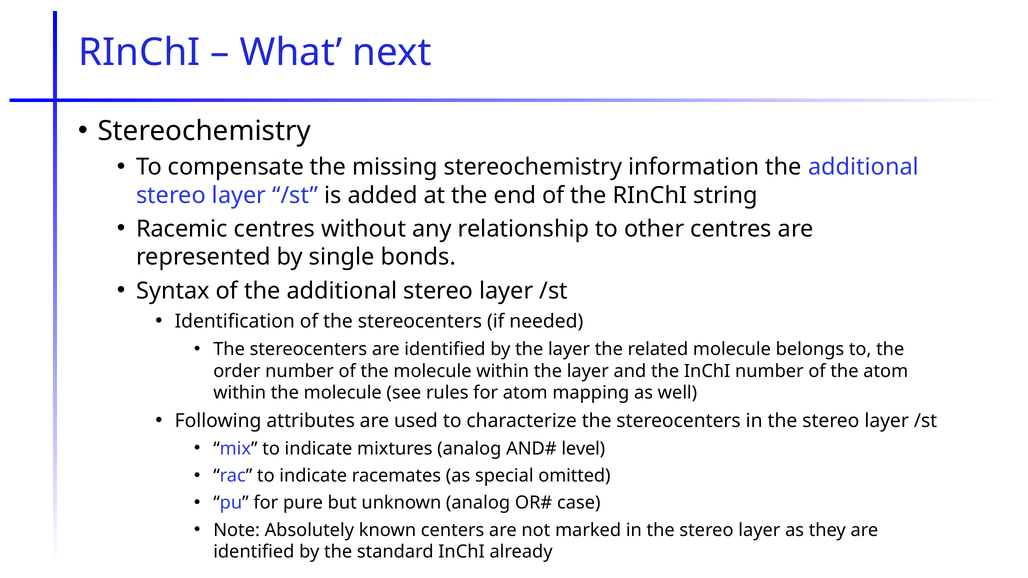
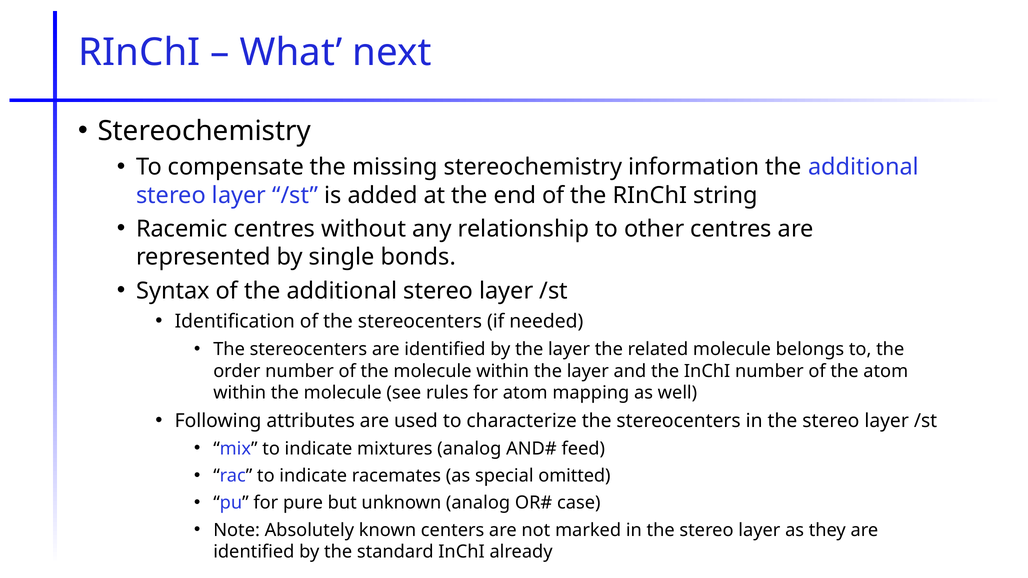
level: level -> feed
